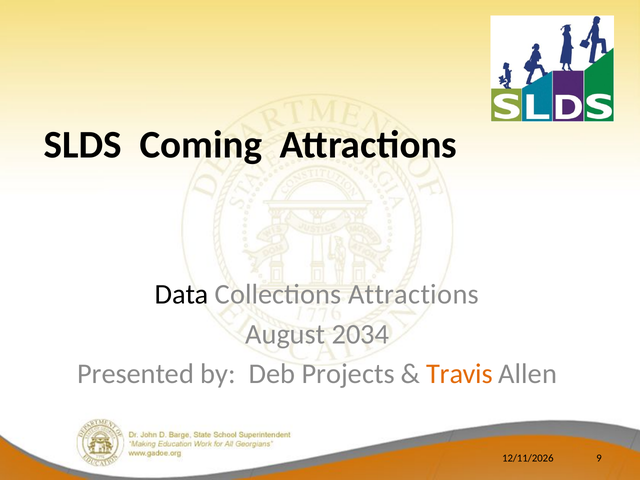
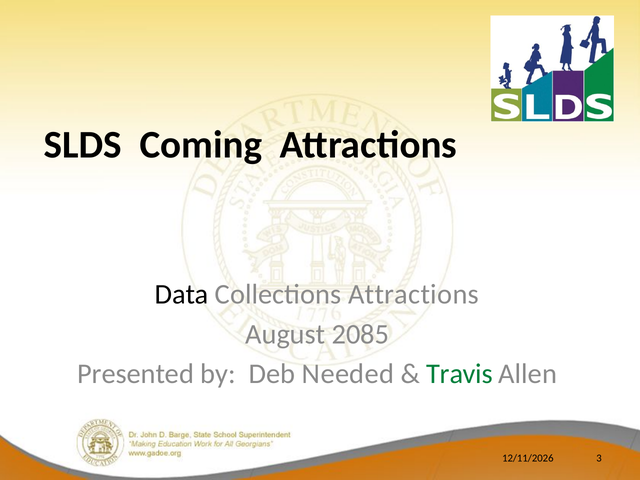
2034: 2034 -> 2085
Projects: Projects -> Needed
Travis colour: orange -> green
9: 9 -> 3
